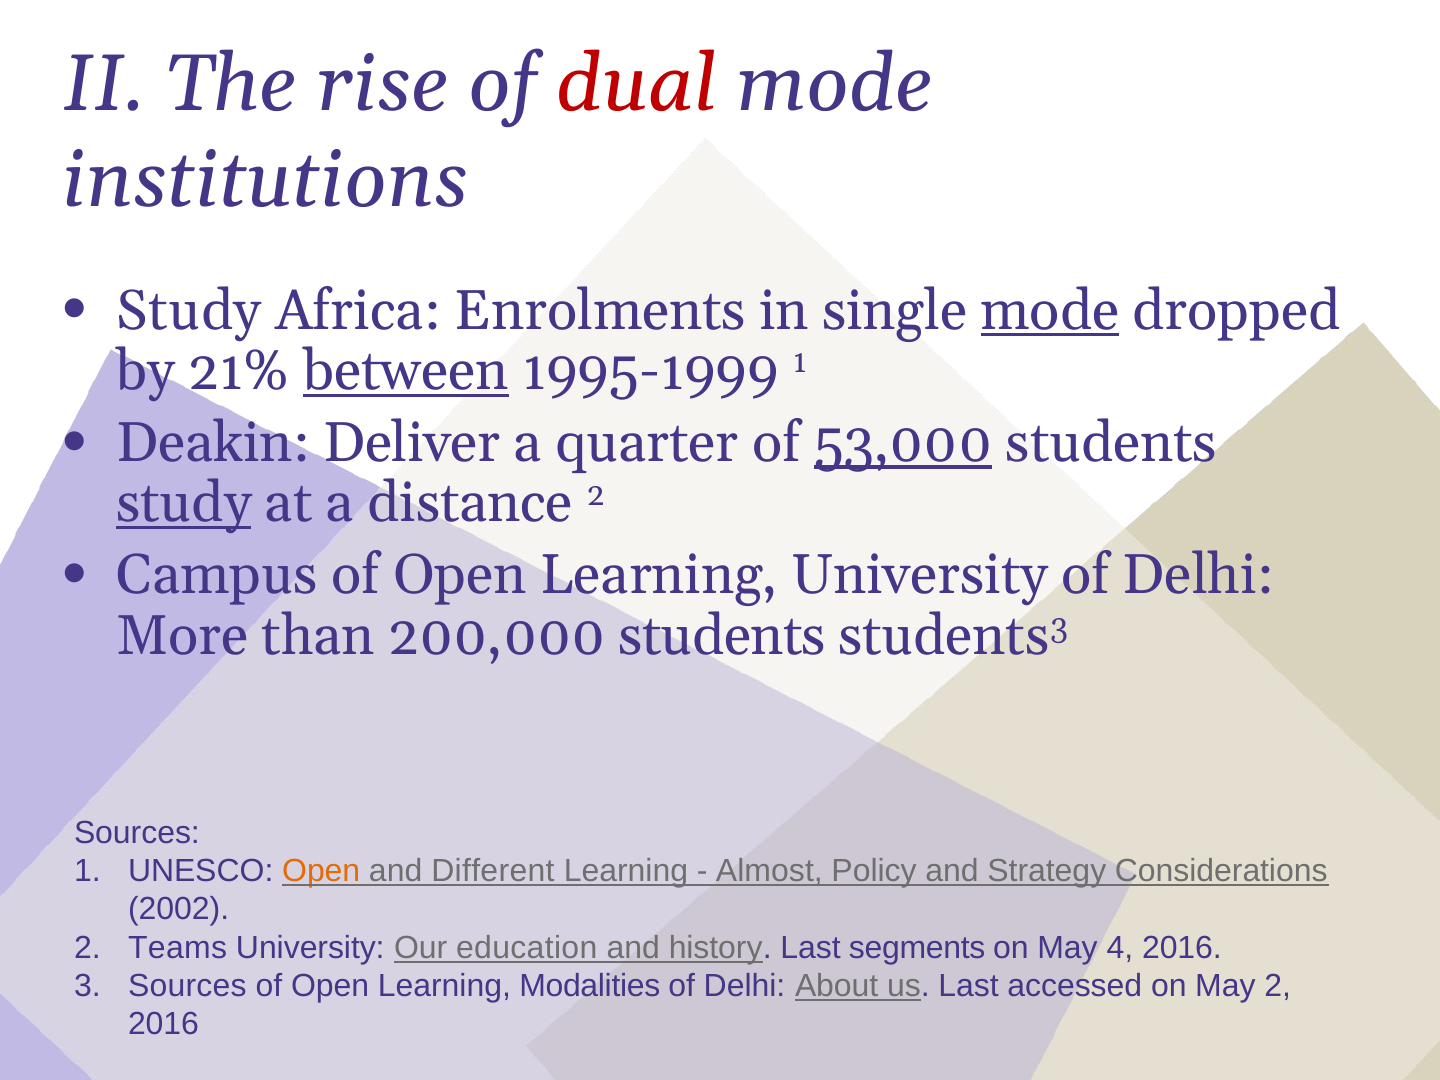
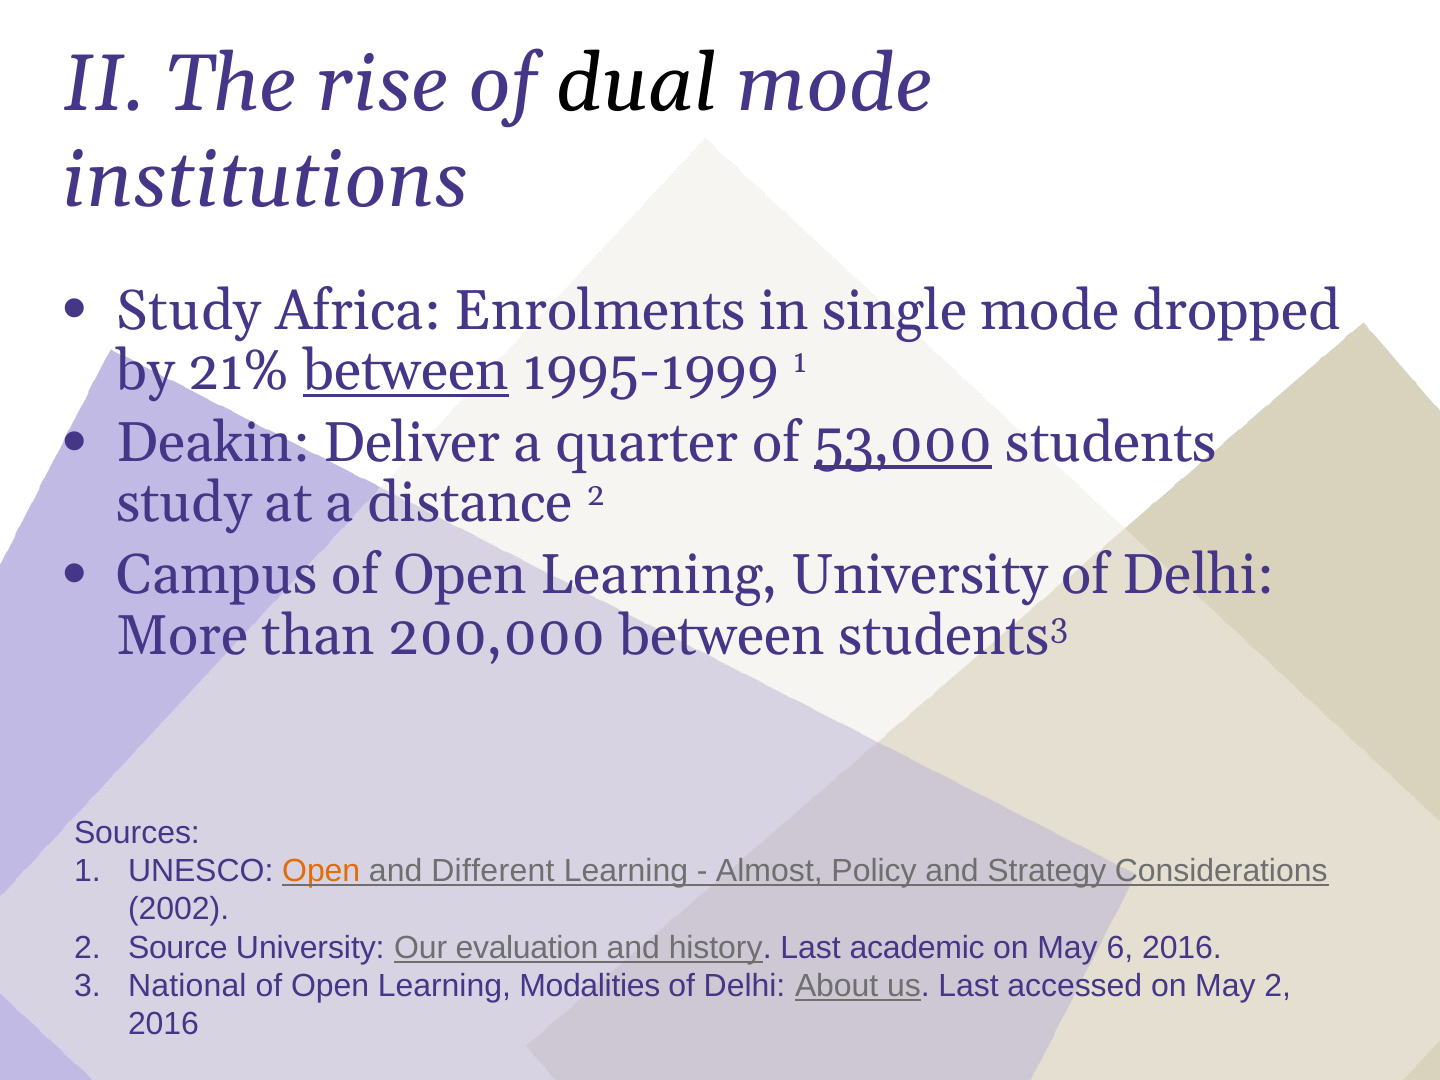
dual colour: red -> black
mode at (1050, 311) underline: present -> none
study at (184, 503) underline: present -> none
200,000 students: students -> between
Teams: Teams -> Source
education: education -> evaluation
segments: segments -> academic
4: 4 -> 6
Sources at (187, 986): Sources -> National
